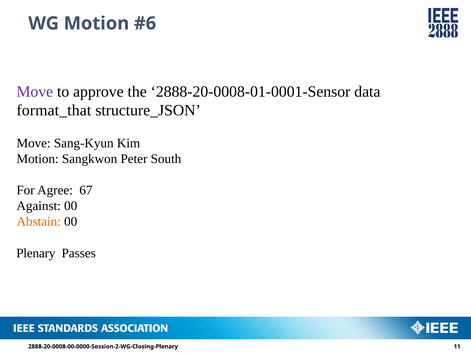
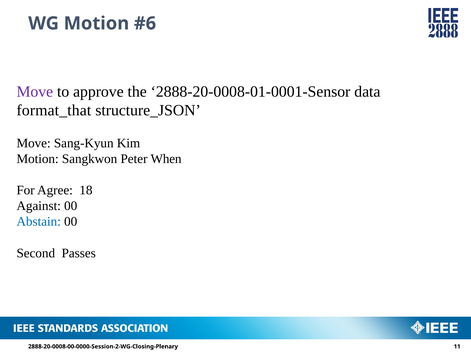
South: South -> When
67: 67 -> 18
Abstain colour: orange -> blue
Plenary: Plenary -> Second
